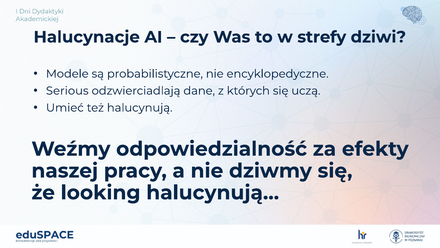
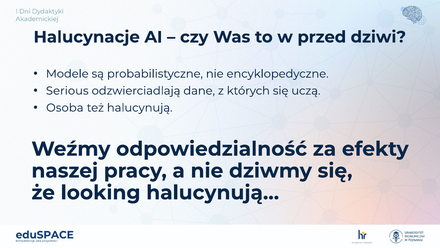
strefy: strefy -> przed
Umieć: Umieć -> Osoba
